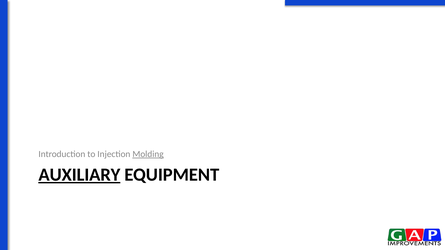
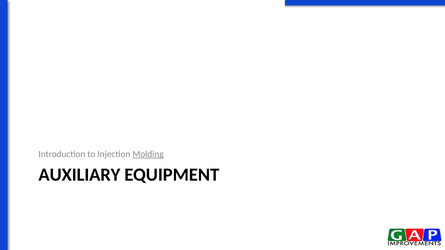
AUXILIARY underline: present -> none
